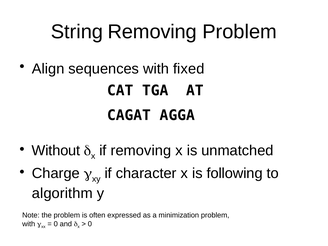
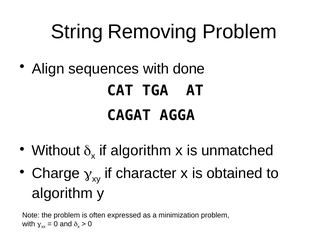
fixed: fixed -> done
if removing: removing -> algorithm
following: following -> obtained
